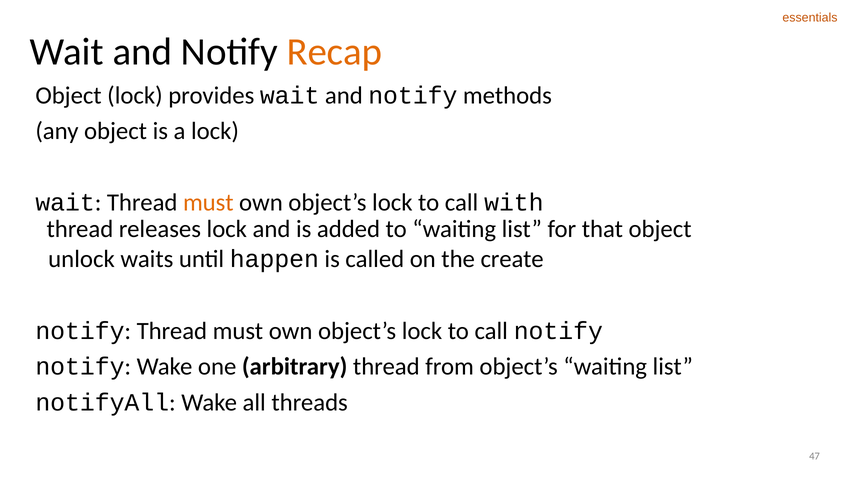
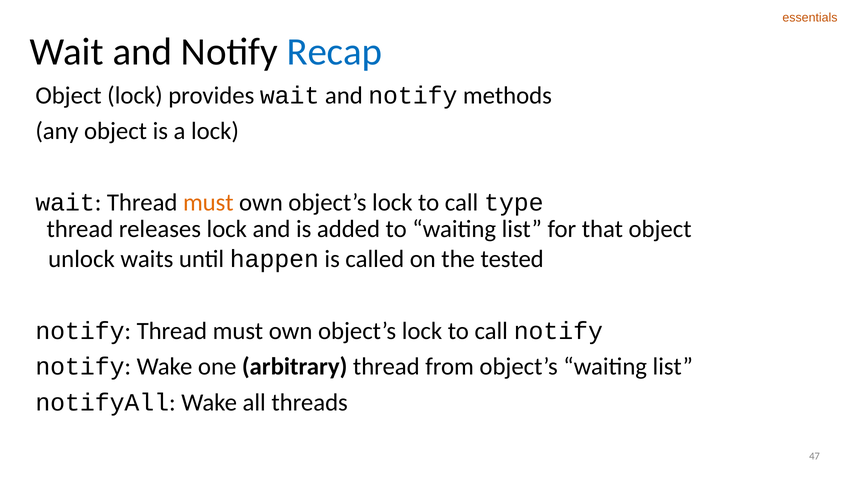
Recap colour: orange -> blue
with: with -> type
create: create -> tested
